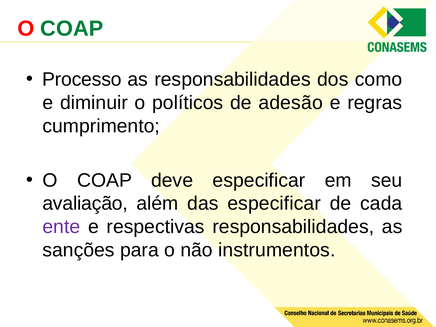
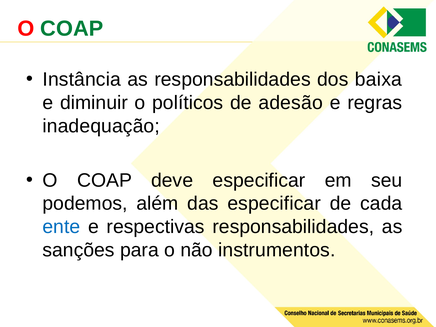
Processo: Processo -> Instância
como: como -> baixa
cumprimento: cumprimento -> inadequação
avaliação: avaliação -> podemos
ente colour: purple -> blue
